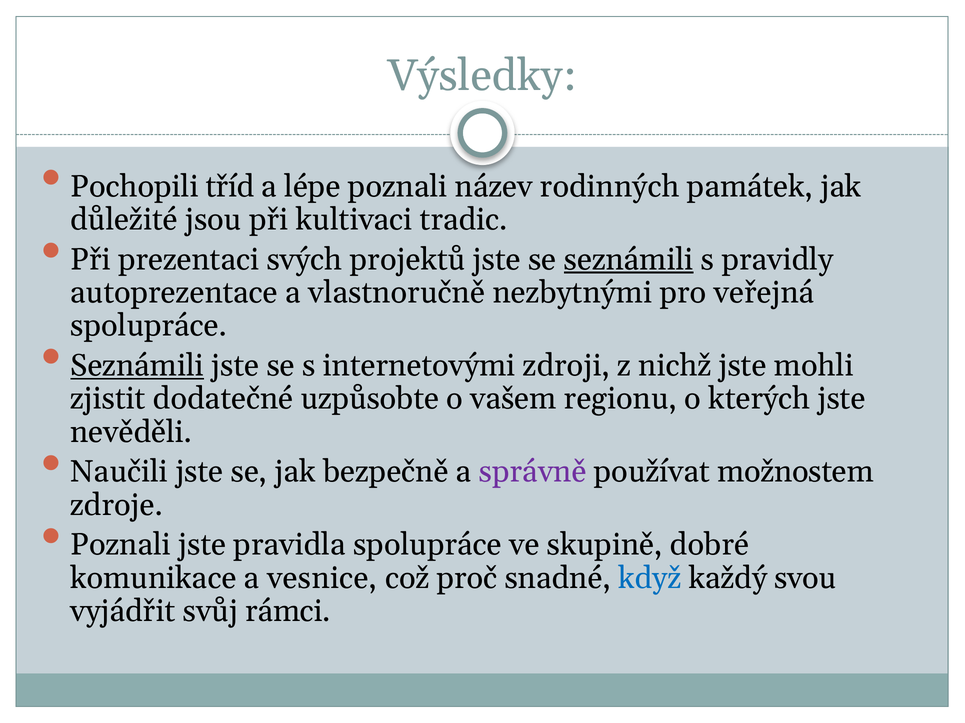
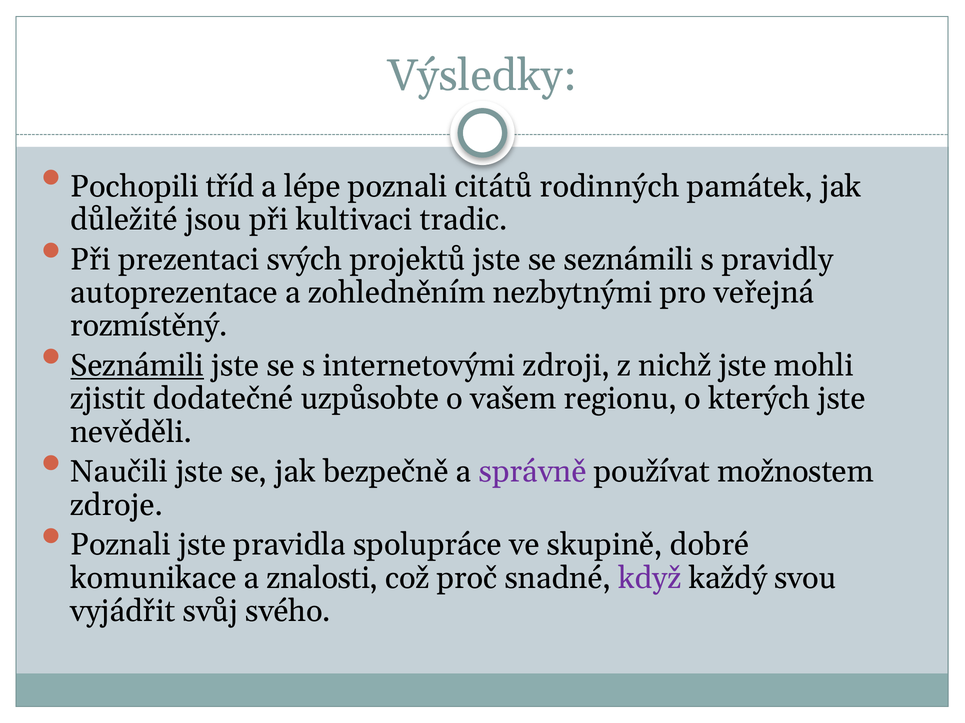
název: název -> citátů
seznámili at (629, 260) underline: present -> none
vlastnoručně: vlastnoručně -> zohledněním
spolupráce at (149, 326): spolupráce -> rozmístěný
vesnice: vesnice -> znalosti
když colour: blue -> purple
rámci: rámci -> svého
